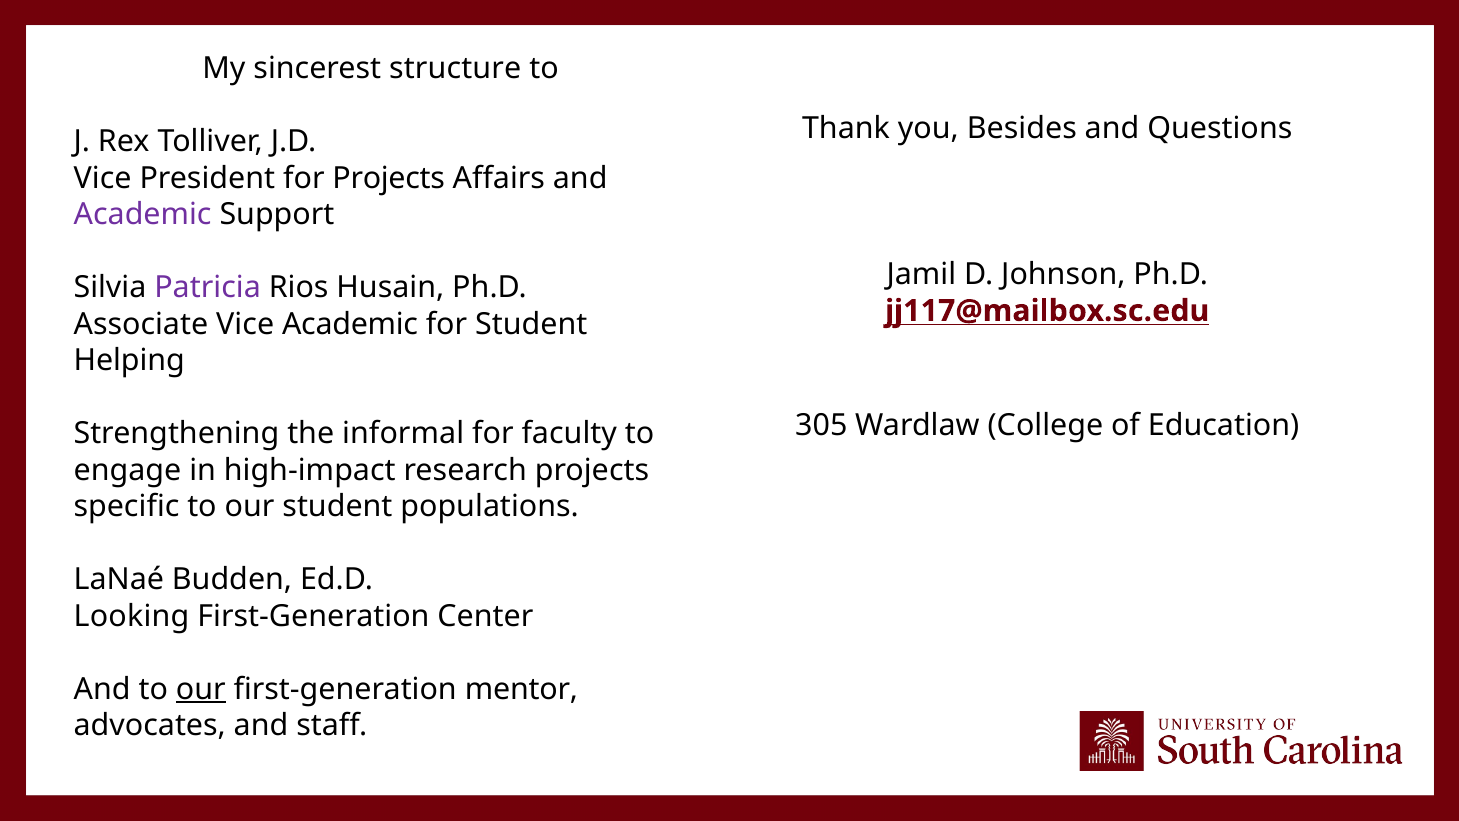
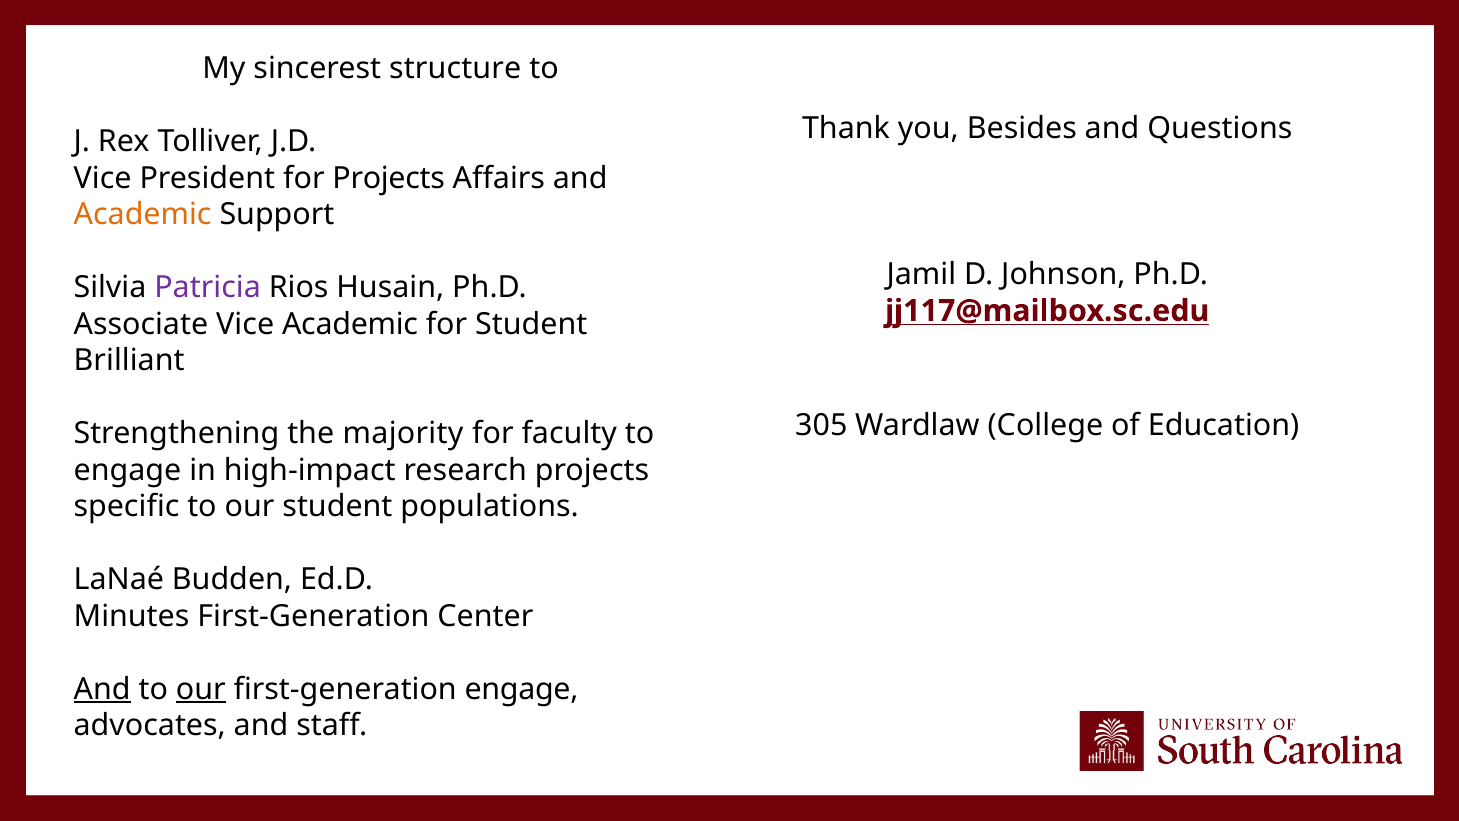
Academic at (143, 215) colour: purple -> orange
Helping: Helping -> Brilliant
informal: informal -> majority
Looking: Looking -> Minutes
And at (102, 689) underline: none -> present
first-generation mentor: mentor -> engage
